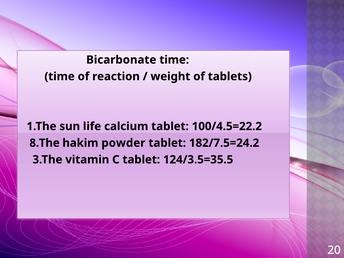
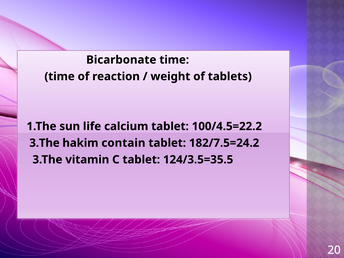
8.The at (45, 143): 8.The -> 3.The
powder: powder -> contain
